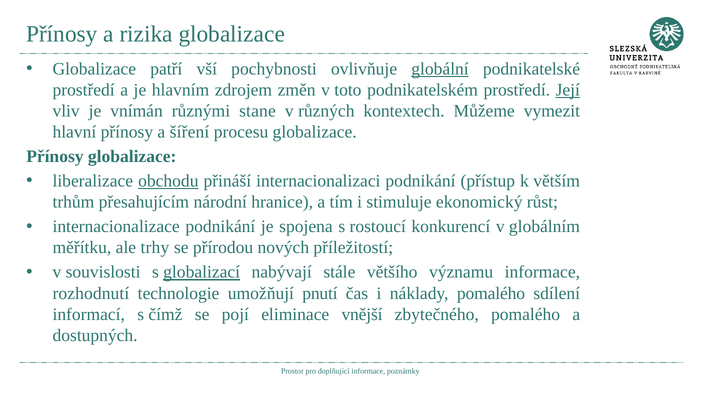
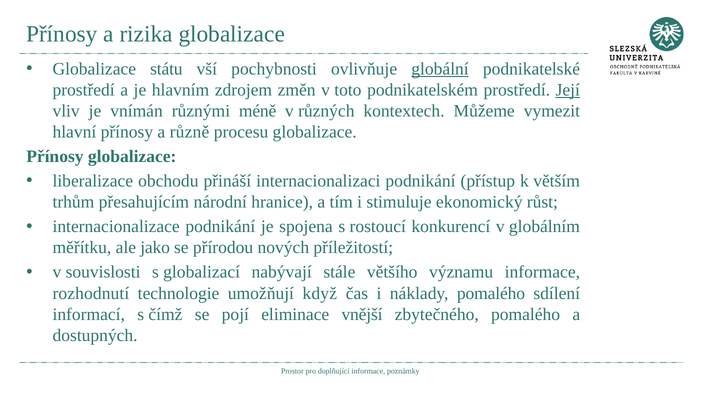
patří: patří -> státu
stane: stane -> méně
šíření: šíření -> různě
obchodu underline: present -> none
trhy: trhy -> jako
globalizací underline: present -> none
pnutí: pnutí -> když
